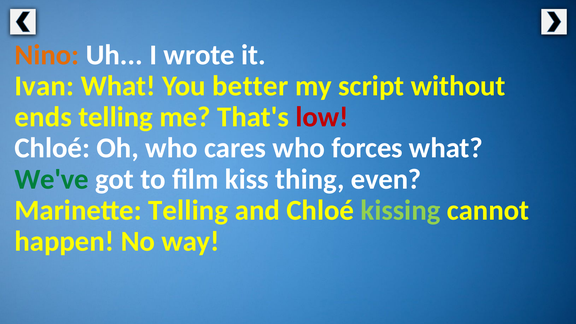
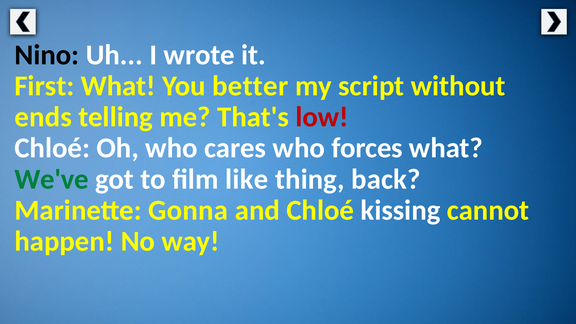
Nino colour: orange -> black
Ivan: Ivan -> First
kiss: kiss -> like
even: even -> back
Marinette Telling: Telling -> Gonna
kissing colour: light green -> white
